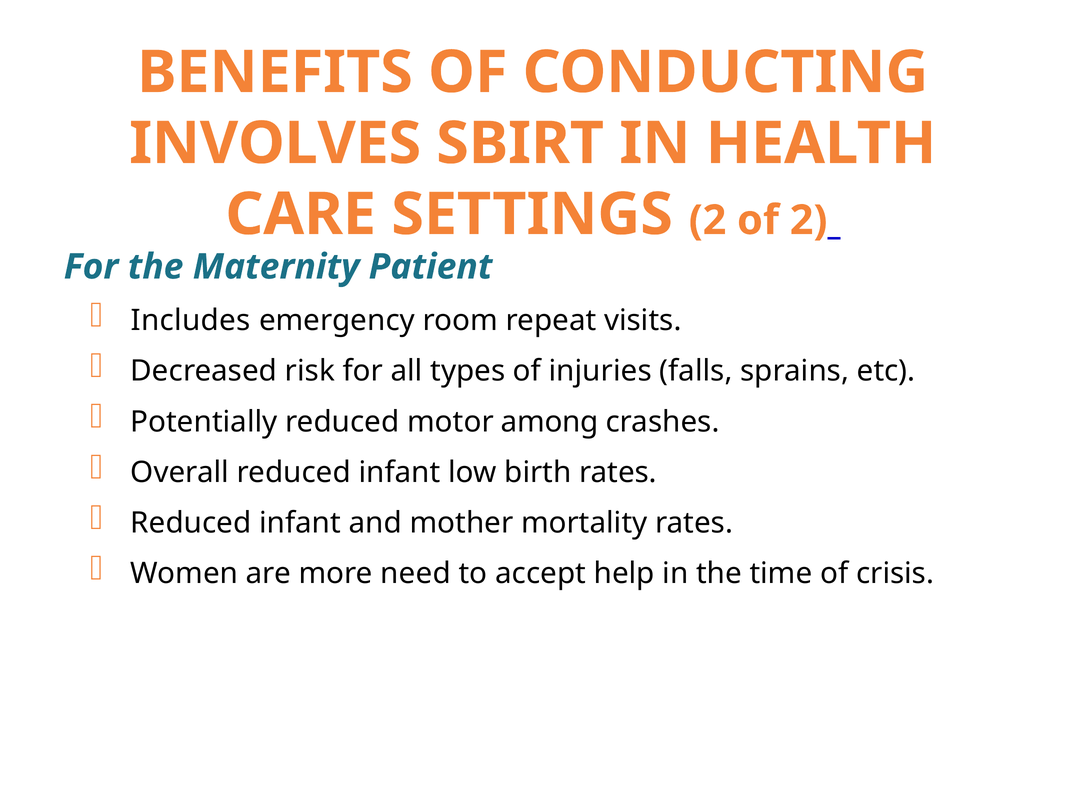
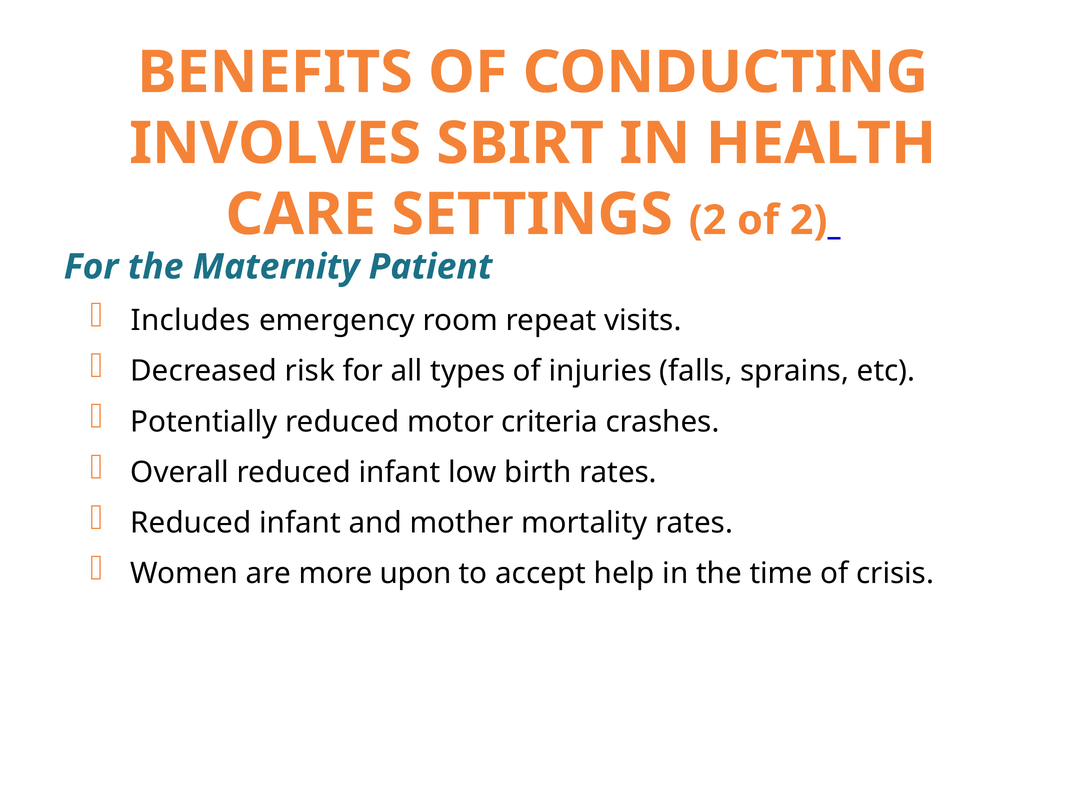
among: among -> criteria
need: need -> upon
